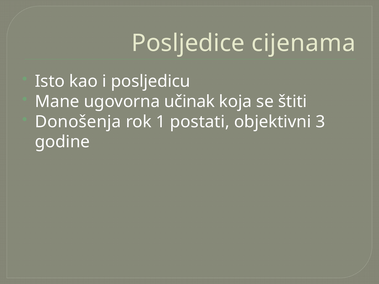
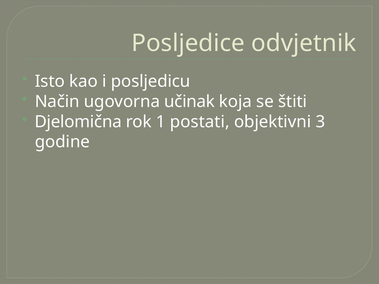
cijenama: cijenama -> odvjetnik
Mane: Mane -> Način
Donošenja: Donošenja -> Djelomična
